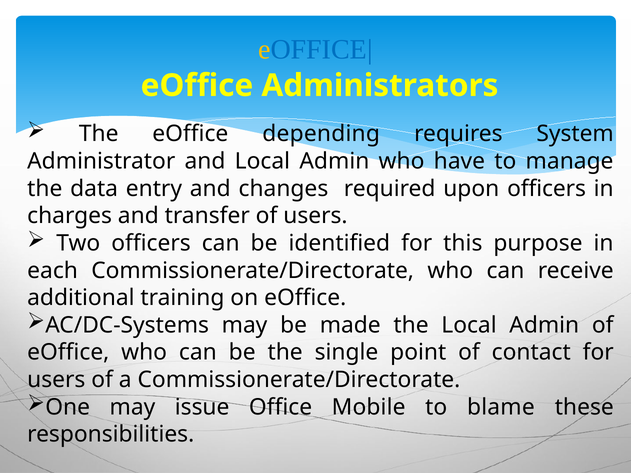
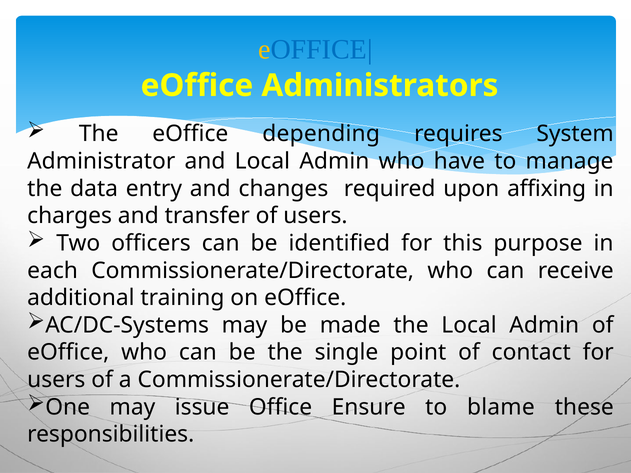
upon officers: officers -> affixing
Mobile: Mobile -> Ensure
